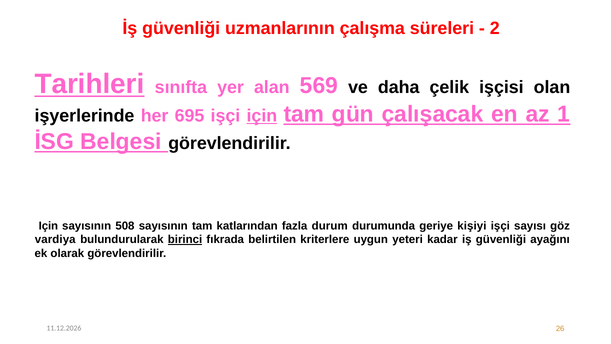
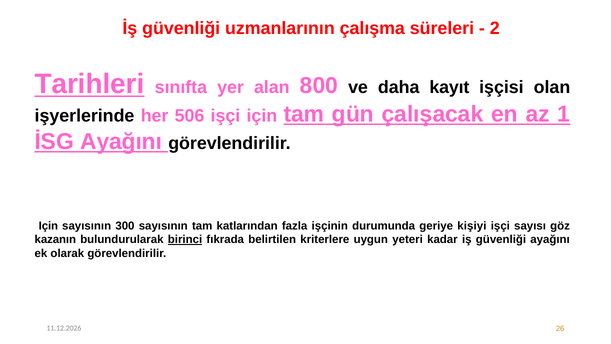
569: 569 -> 800
çelik: çelik -> kayıt
695: 695 -> 506
için at (262, 116) underline: present -> none
İSG Belgesi: Belgesi -> Ayağını
508: 508 -> 300
durum: durum -> işçinin
vardiya: vardiya -> kazanın
